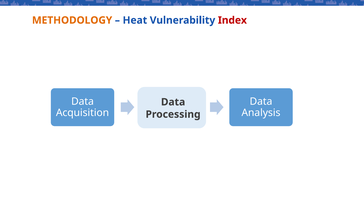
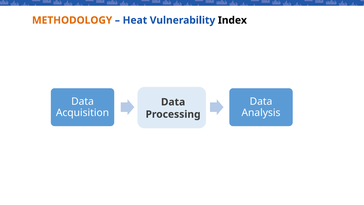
Index colour: red -> black
